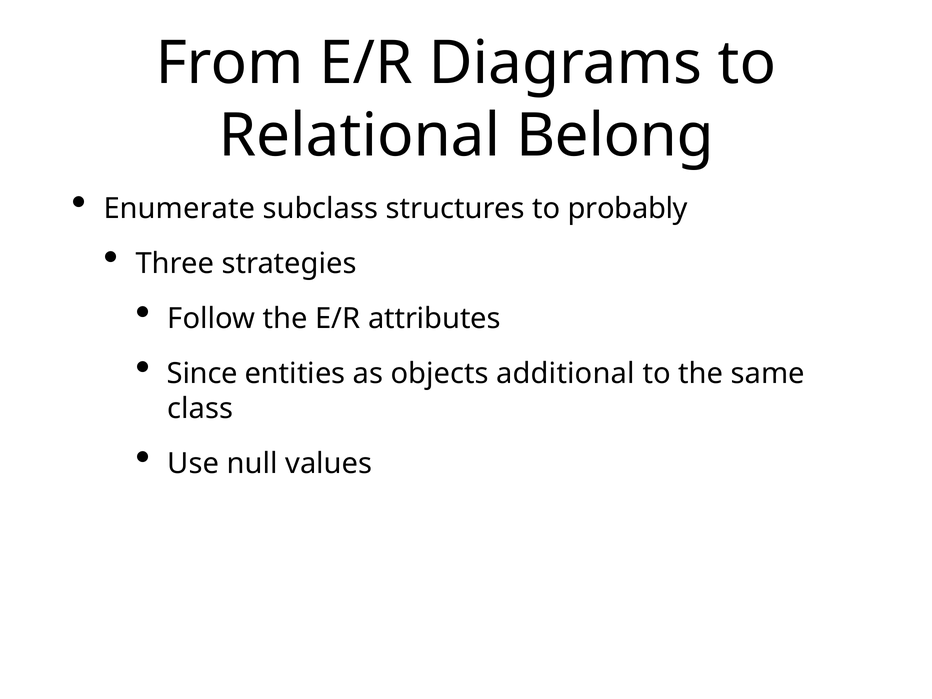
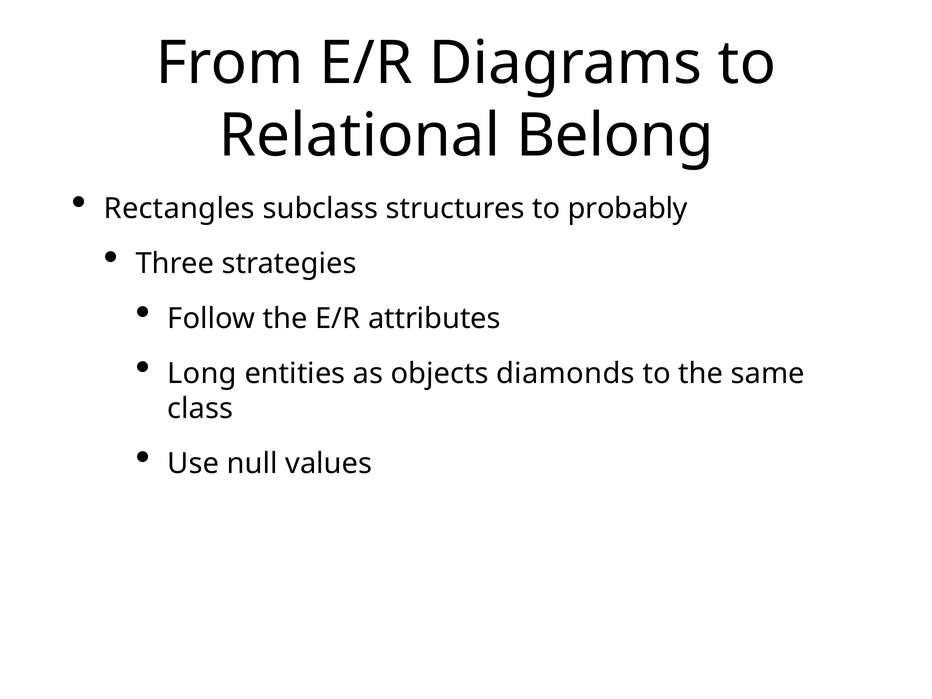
Enumerate: Enumerate -> Rectangles
Since: Since -> Long
additional: additional -> diamonds
